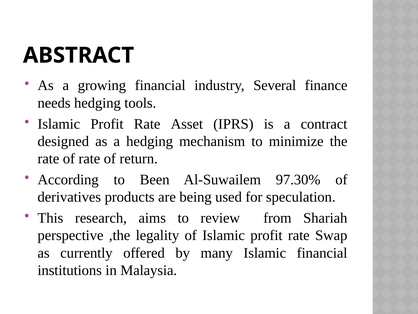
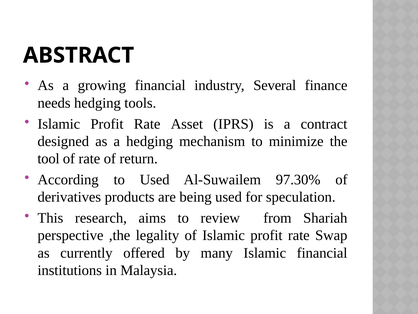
rate at (48, 159): rate -> tool
to Been: Been -> Used
